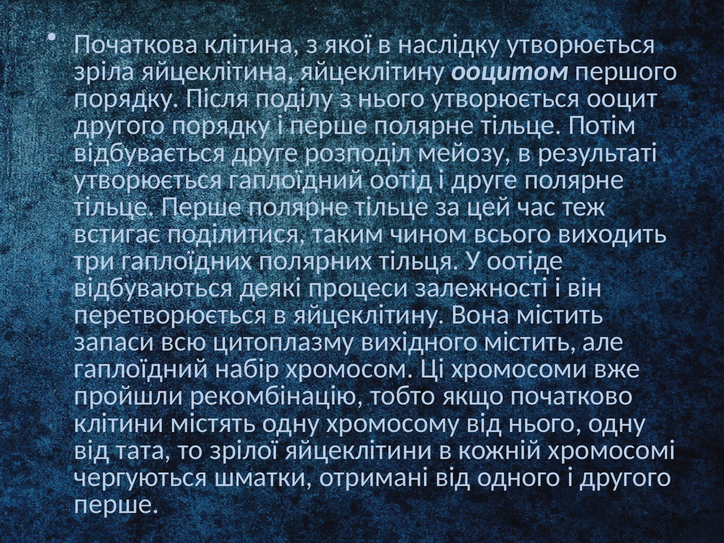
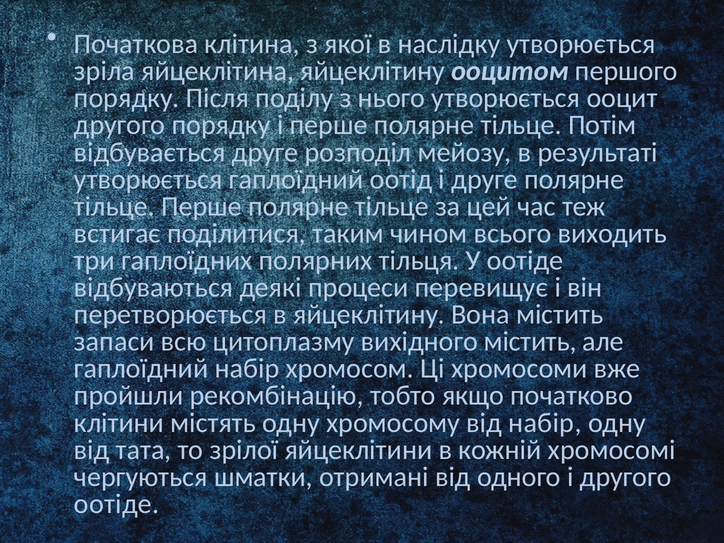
залежності: залежності -> перевищує
від нього: нього -> набір
перше at (117, 504): перше -> оотіде
